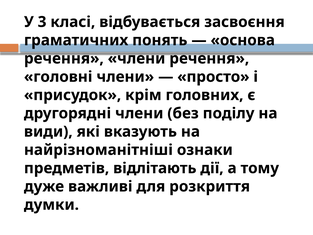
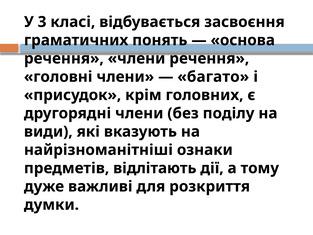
просто: просто -> багато
